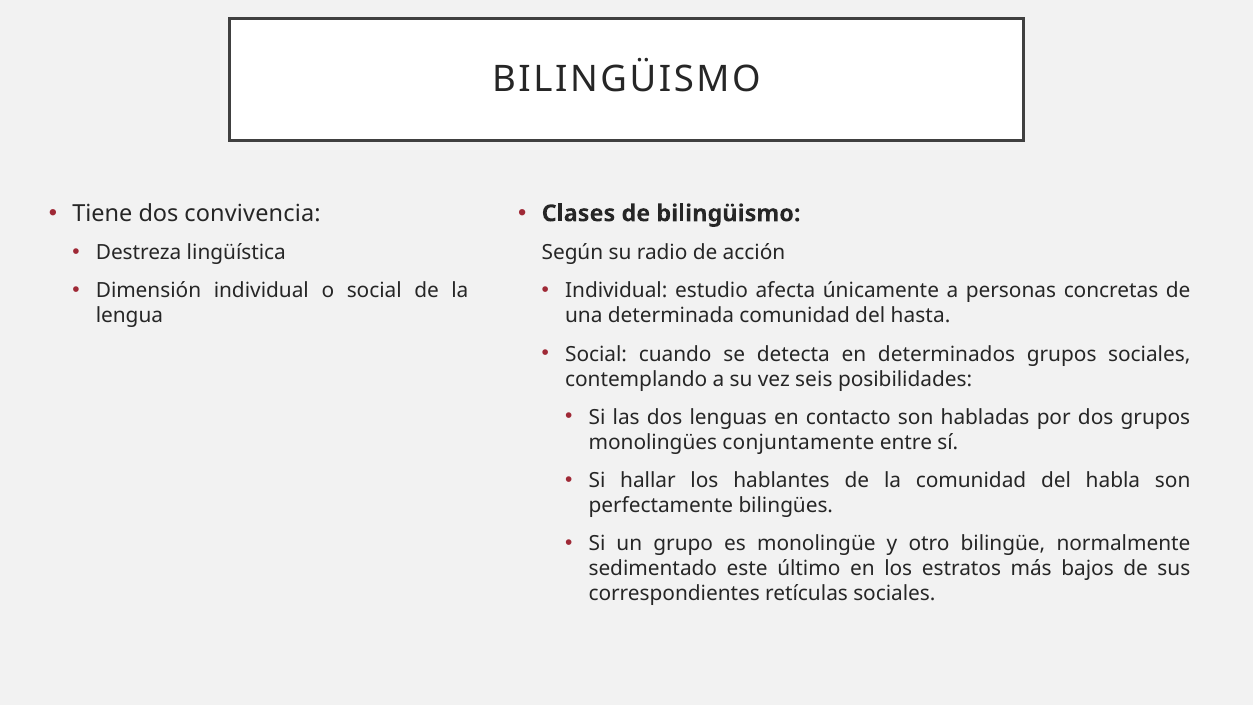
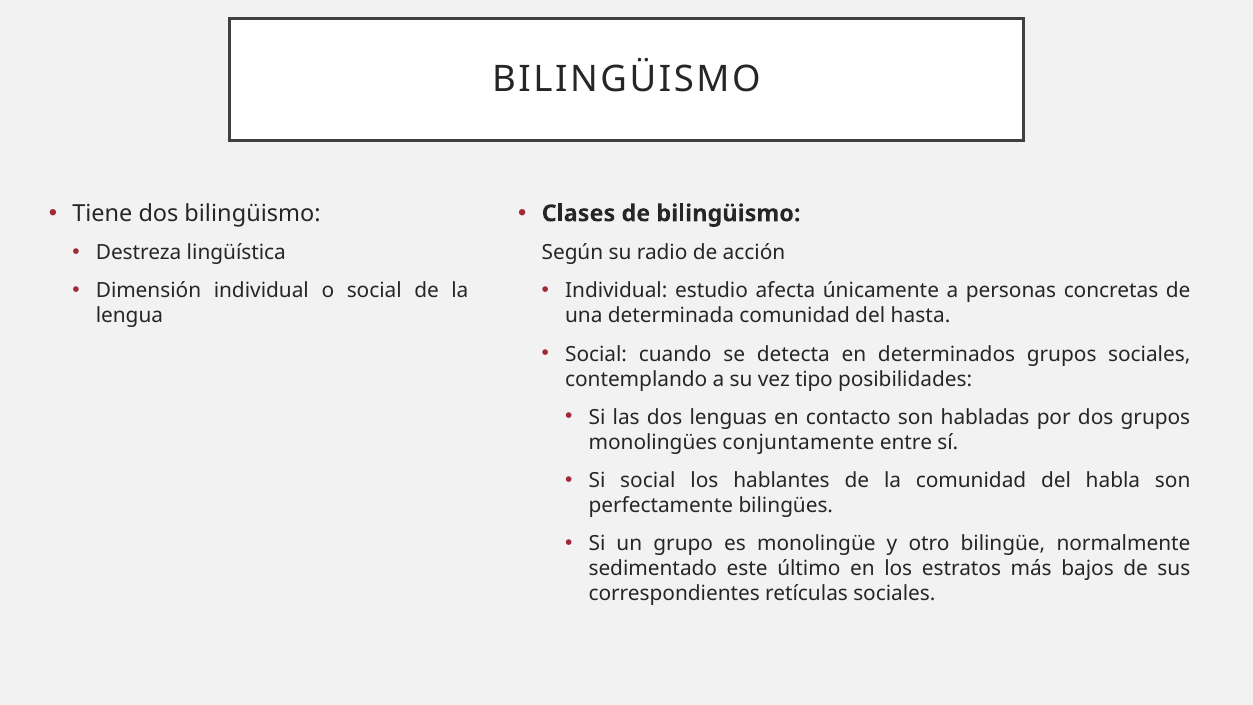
dos convivencia: convivencia -> bilingüismo
seis: seis -> tipo
Si hallar: hallar -> social
